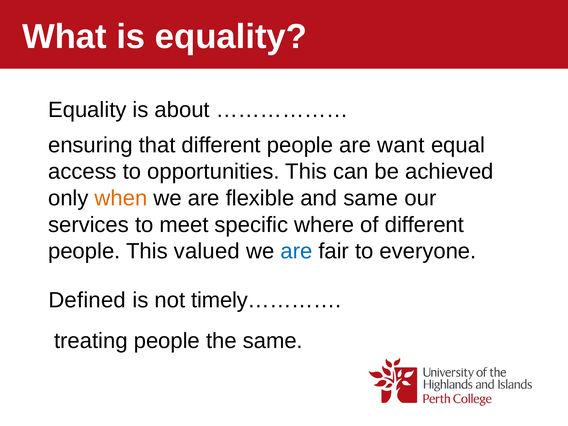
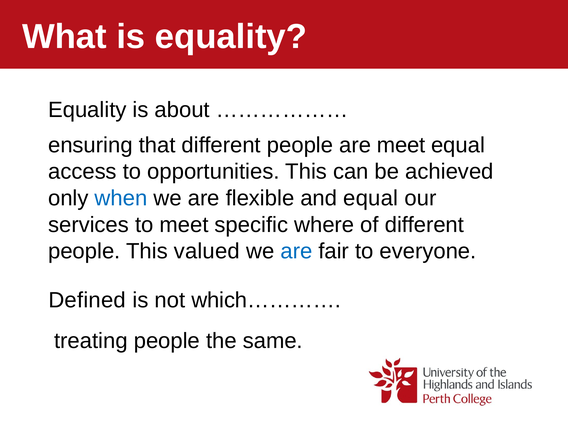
are want: want -> meet
when colour: orange -> blue
and same: same -> equal
timely…………: timely………… -> which…………
